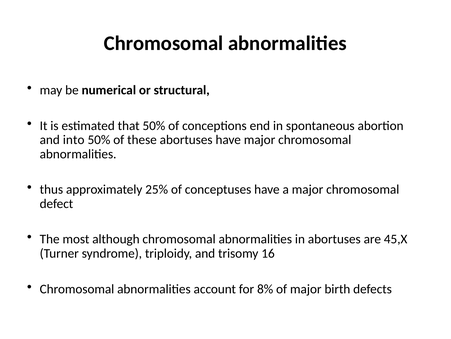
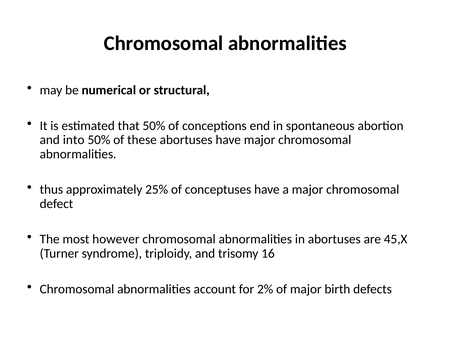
although: although -> however
8%: 8% -> 2%
